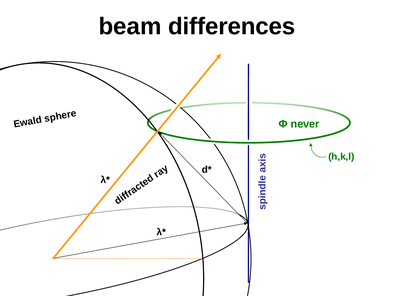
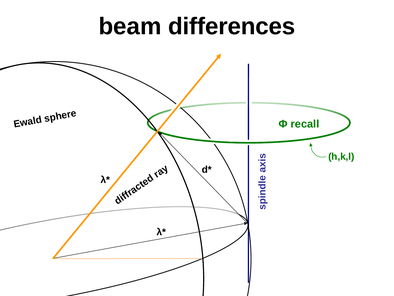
never: never -> recall
